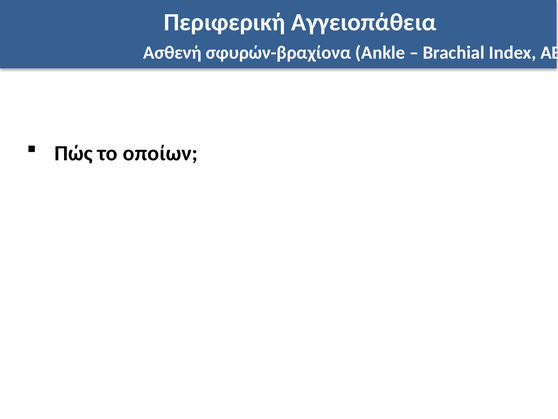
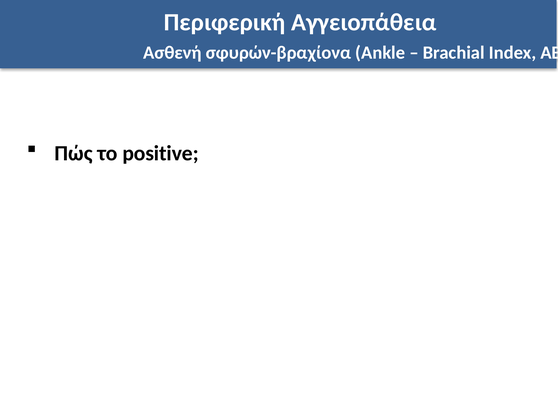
οποίων: οποίων -> positive
